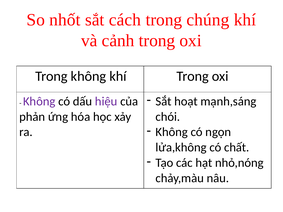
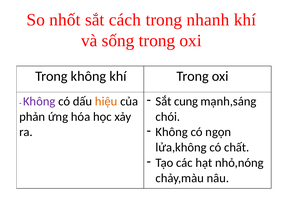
chúng: chúng -> nhanh
cảnh: cảnh -> sống
hoạt: hoạt -> cung
hiệu colour: purple -> orange
